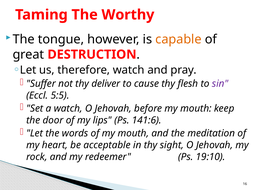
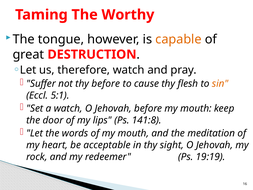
thy deliver: deliver -> before
sin colour: purple -> orange
5:5: 5:5 -> 5:1
141:6: 141:6 -> 141:8
19:10: 19:10 -> 19:19
